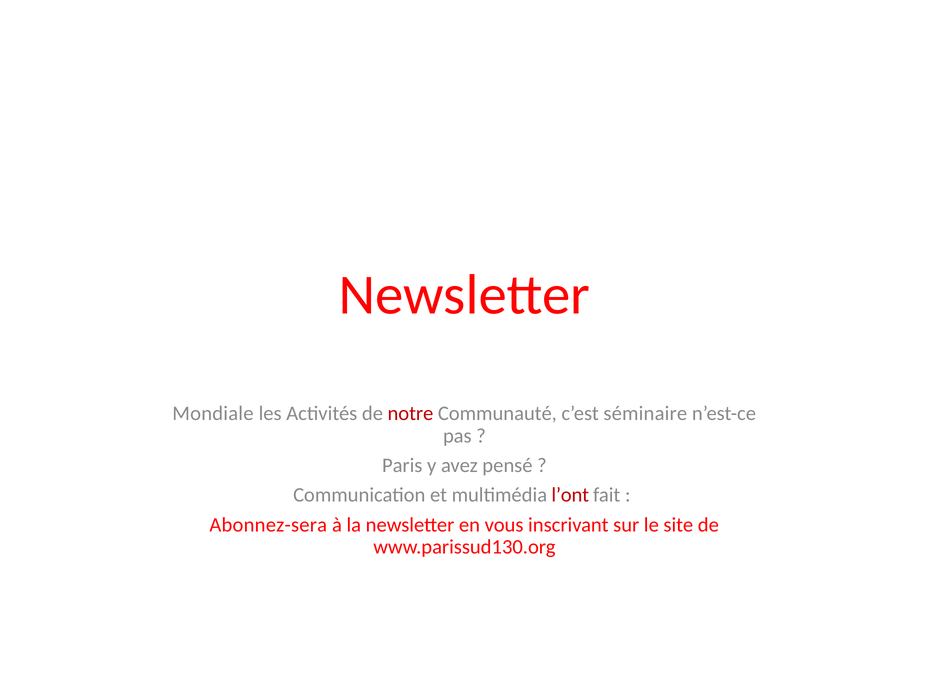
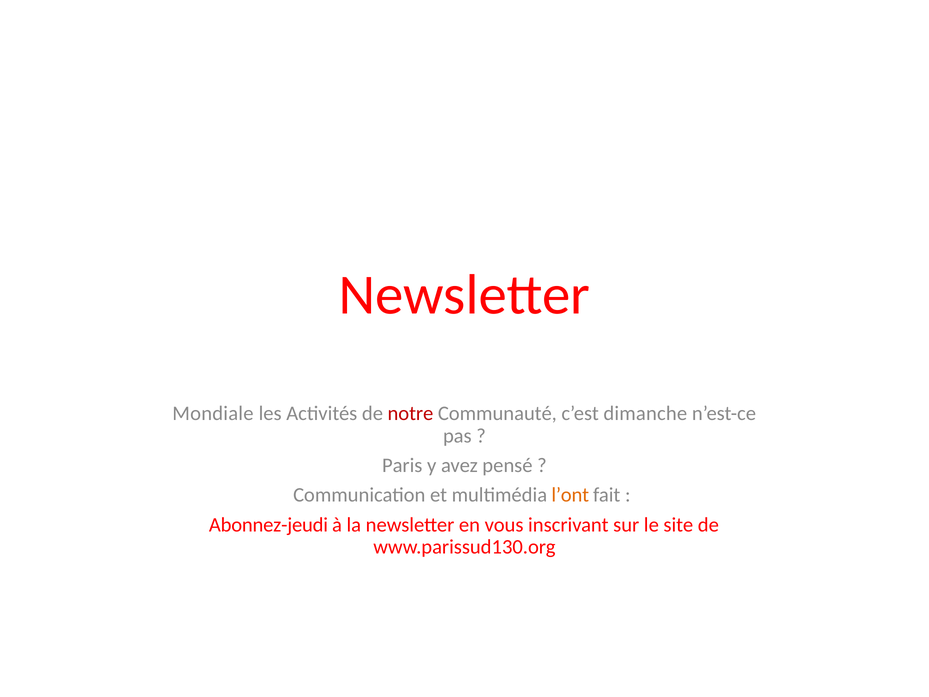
séminaire: séminaire -> dimanche
l’ont colour: red -> orange
Abonnez-sera: Abonnez-sera -> Abonnez-jeudi
